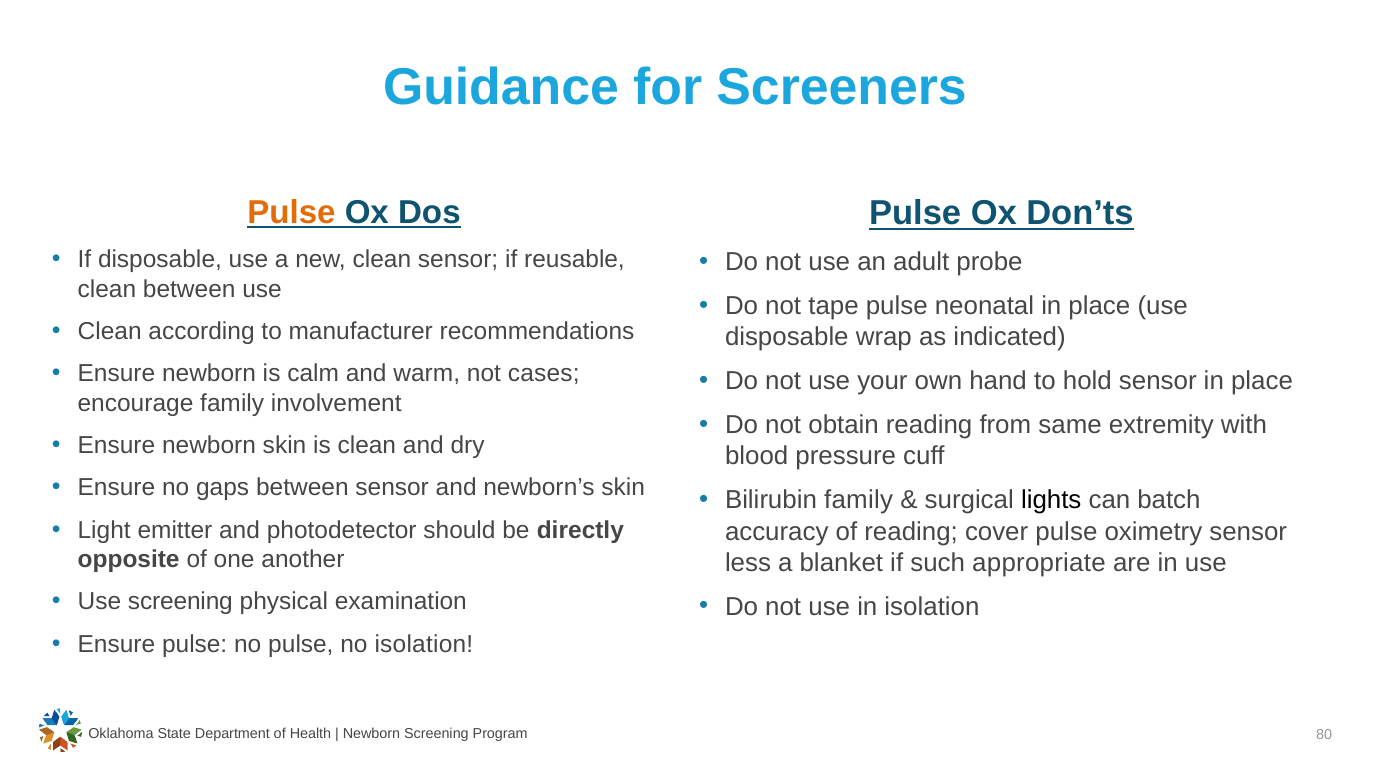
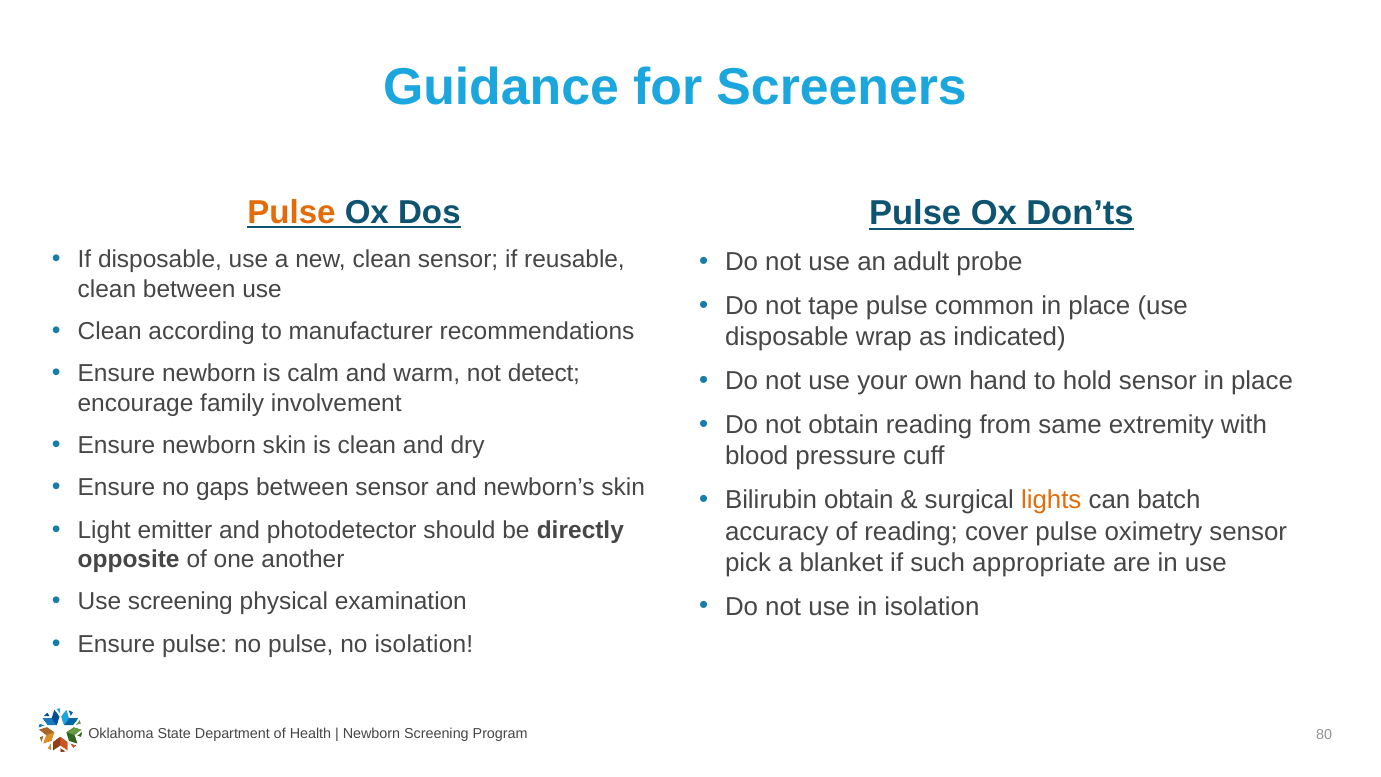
neonatal: neonatal -> common
cases: cases -> detect
Bilirubin family: family -> obtain
lights colour: black -> orange
less: less -> pick
